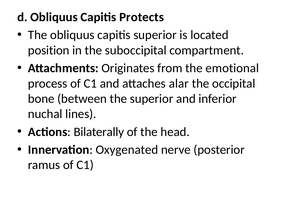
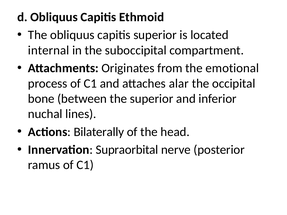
Protects: Protects -> Ethmoid
position: position -> internal
Oxygenated: Oxygenated -> Supraorbital
